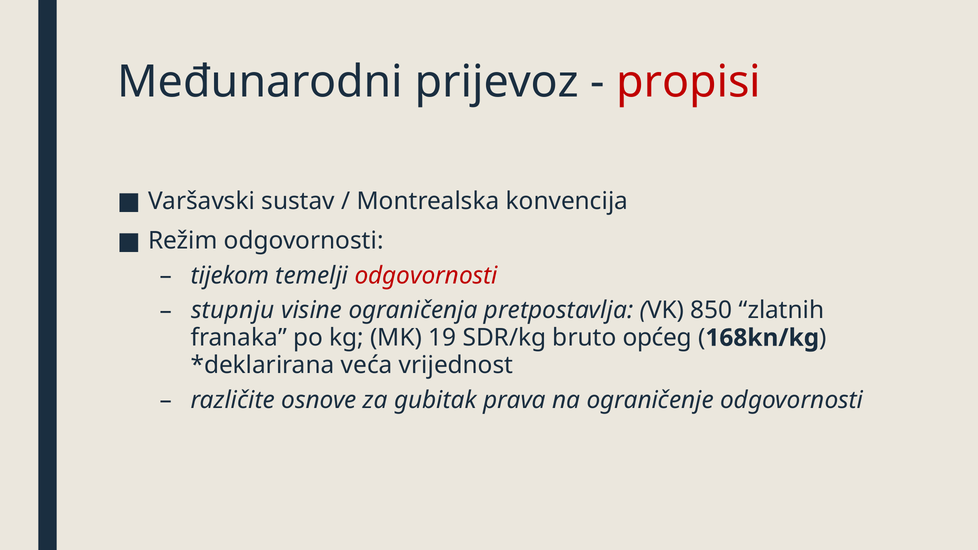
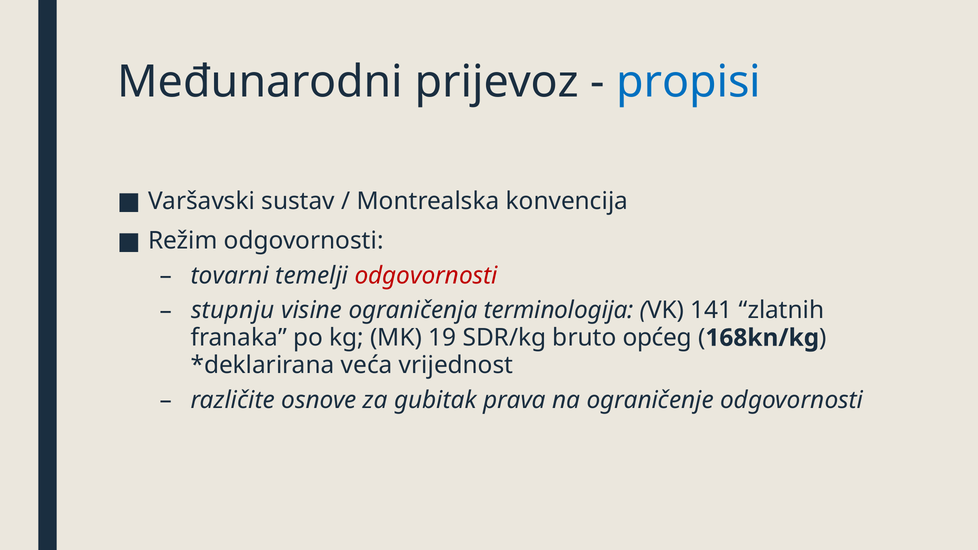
propisi colour: red -> blue
tijekom: tijekom -> tovarni
pretpostavlja: pretpostavlja -> terminologija
850: 850 -> 141
